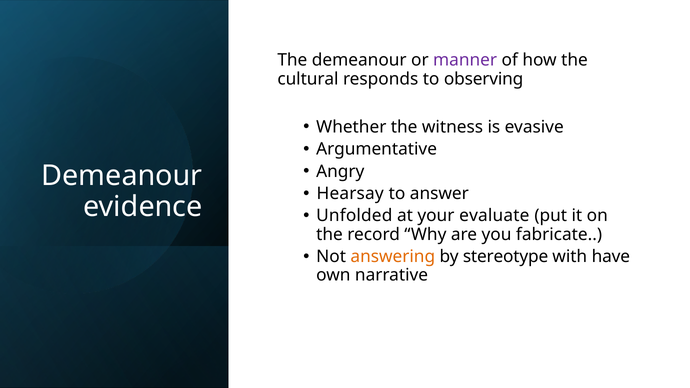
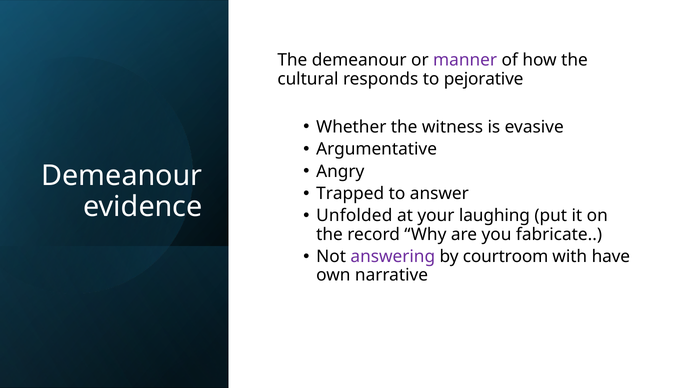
observing: observing -> pejorative
Hearsay: Hearsay -> Trapped
evaluate: evaluate -> laughing
answering colour: orange -> purple
stereotype: stereotype -> courtroom
